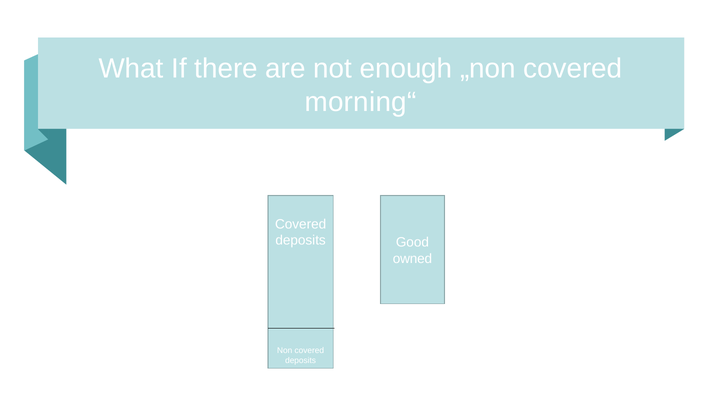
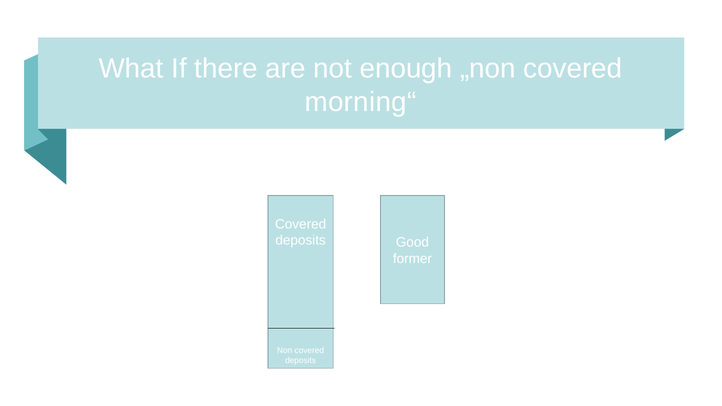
owned: owned -> former
